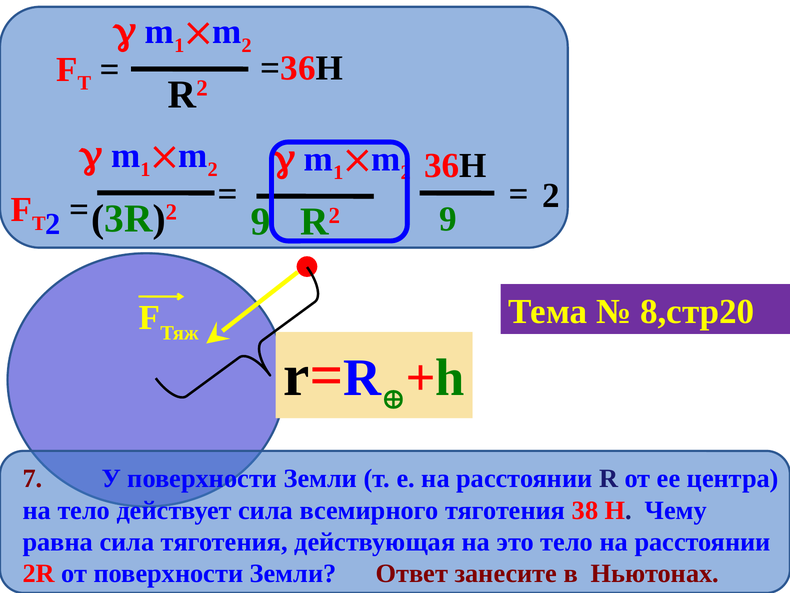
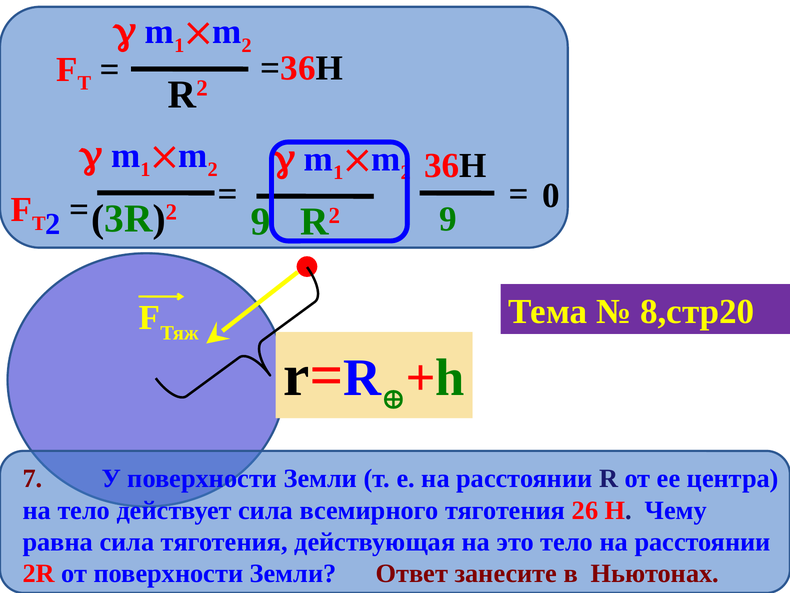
2 at (551, 195): 2 -> 0
38: 38 -> 26
